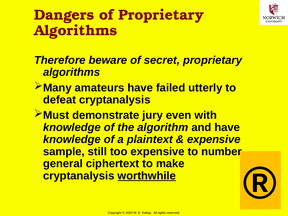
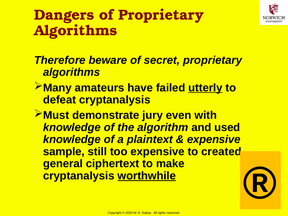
utterly underline: none -> present
and have: have -> used
number: number -> created
